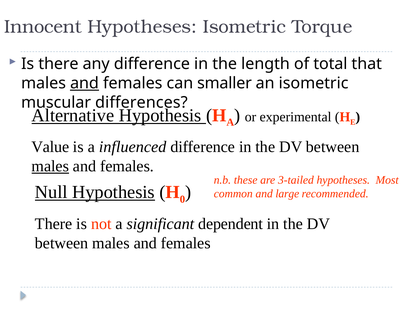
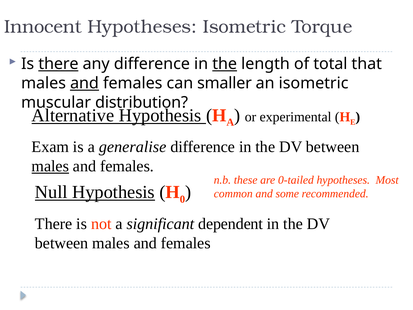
there at (58, 64) underline: none -> present
the at (225, 64) underline: none -> present
differences: differences -> distribution
Value: Value -> Exam
influenced: influenced -> generalise
3-tailed: 3-tailed -> 0-tailed
large: large -> some
